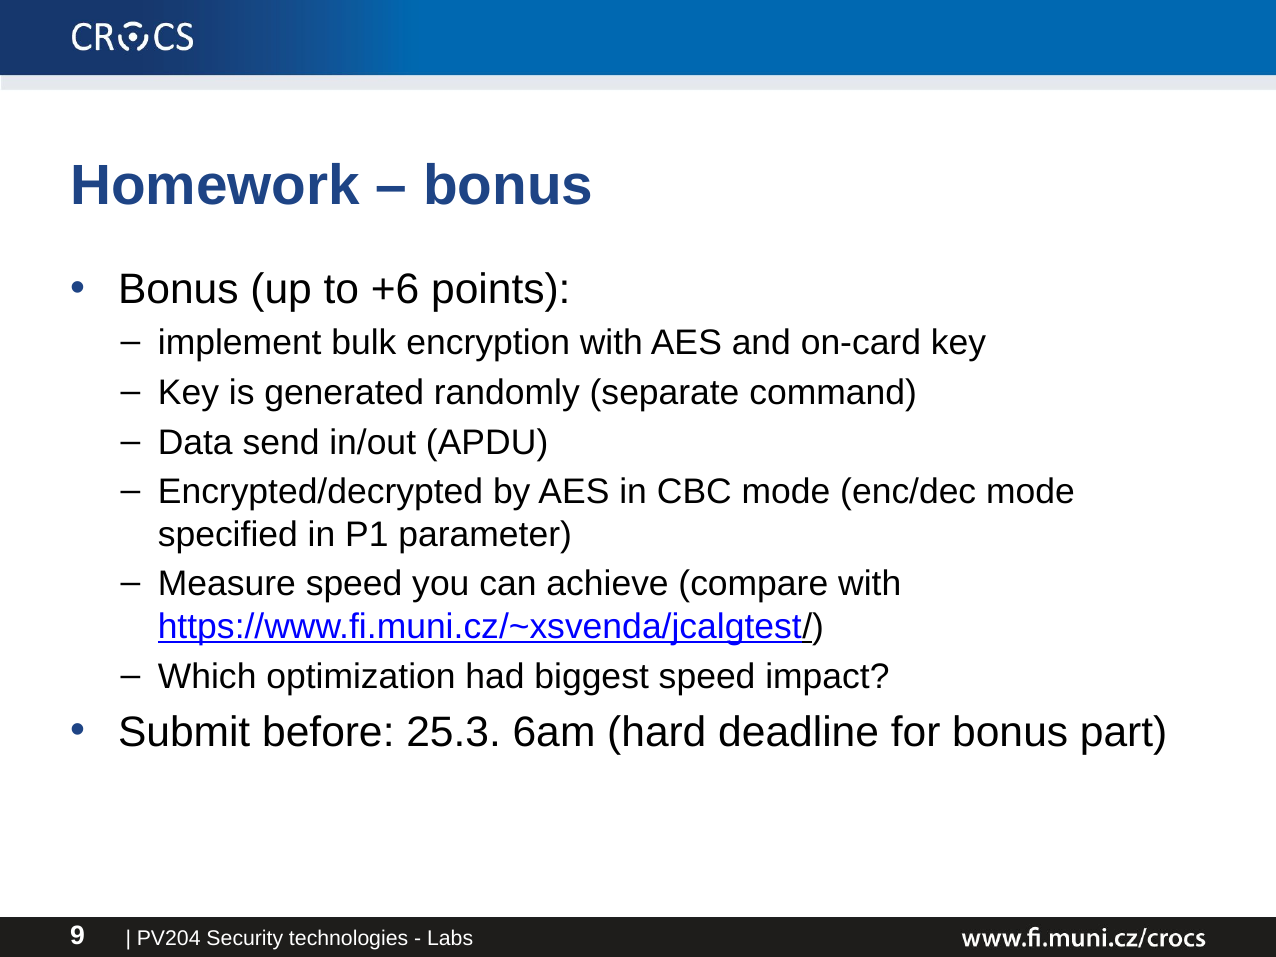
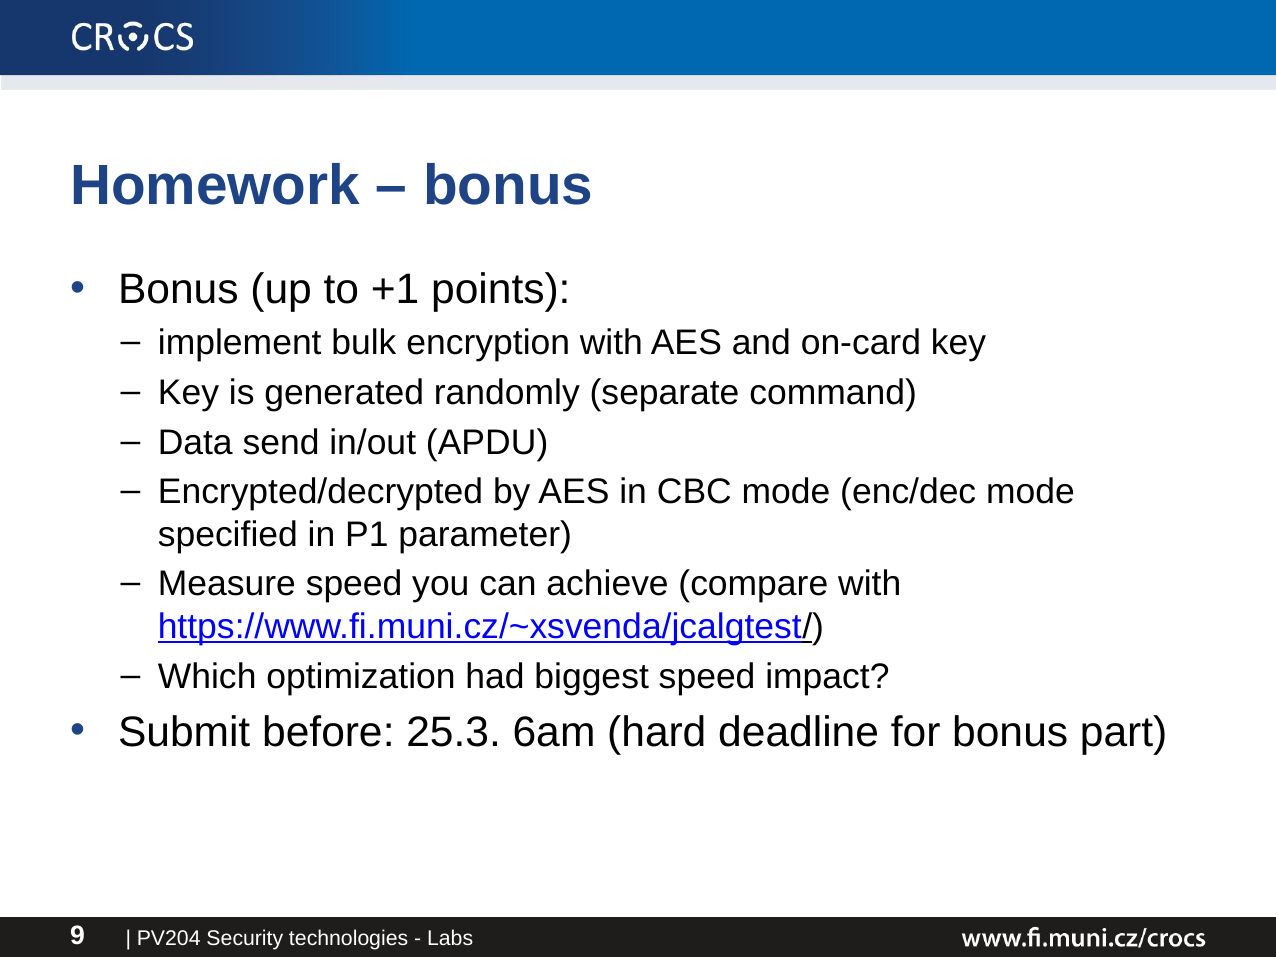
+6: +6 -> +1
